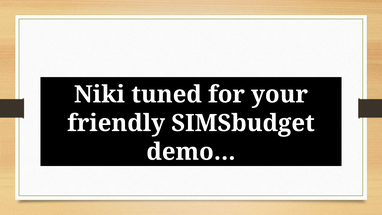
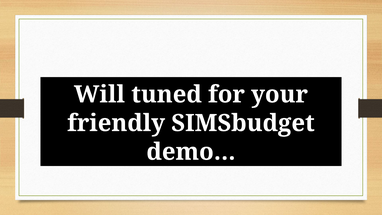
Niki: Niki -> Will
